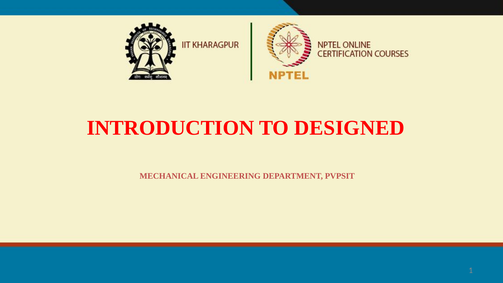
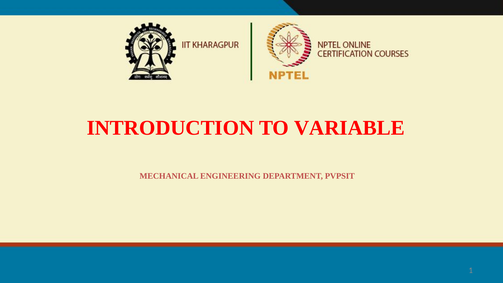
DESIGNED: DESIGNED -> VARIABLE
